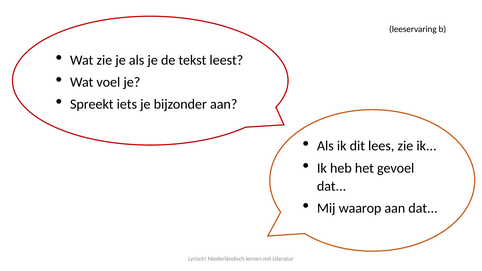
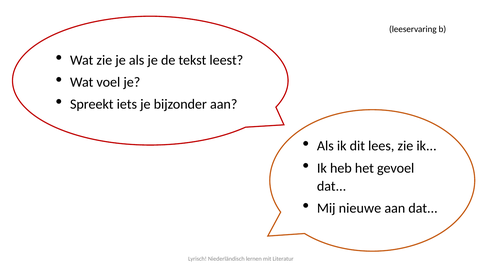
waarop: waarop -> nieuwe
